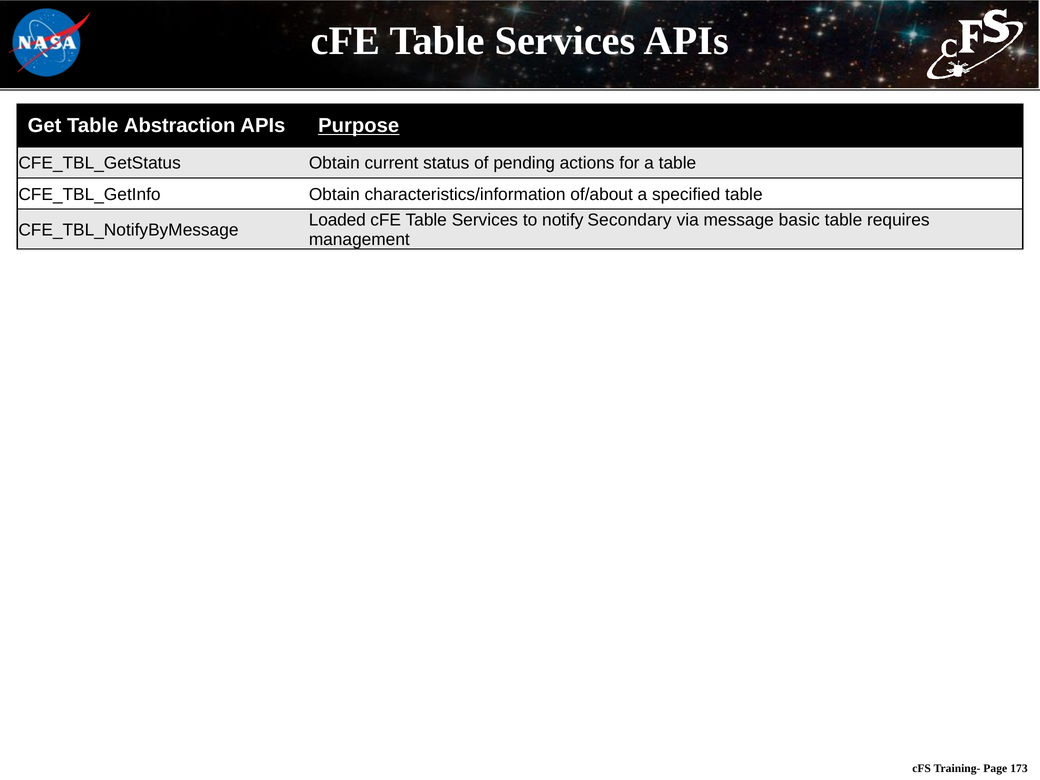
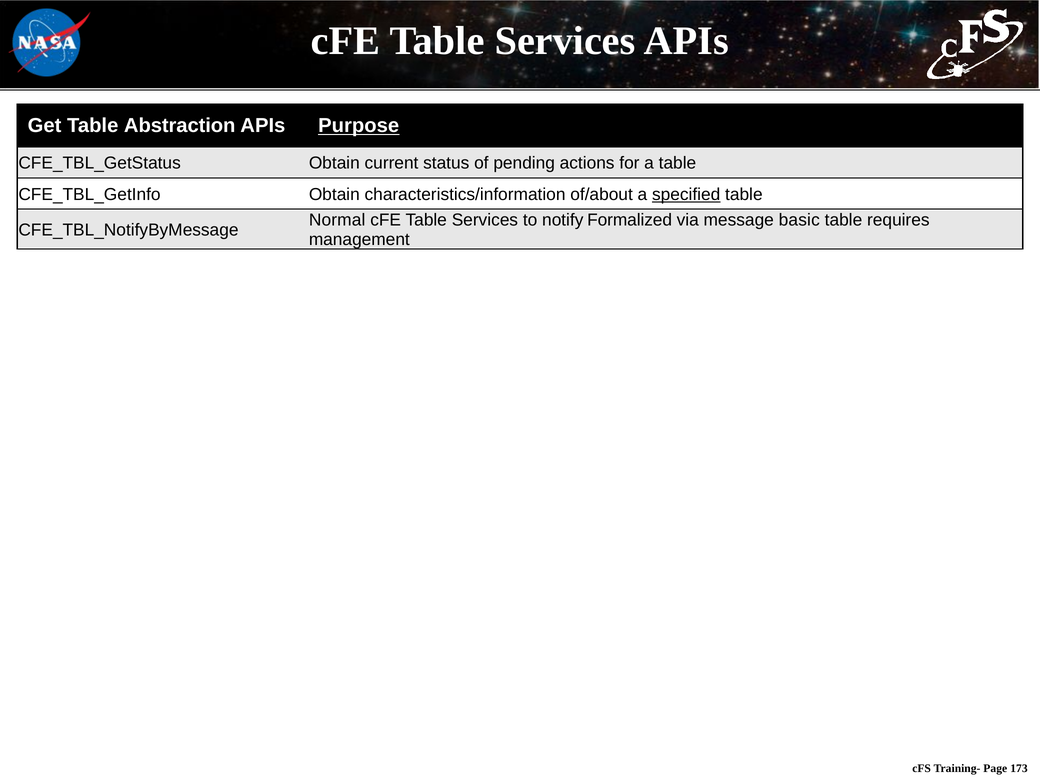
specified underline: none -> present
Loaded: Loaded -> Normal
Secondary: Secondary -> Formalized
